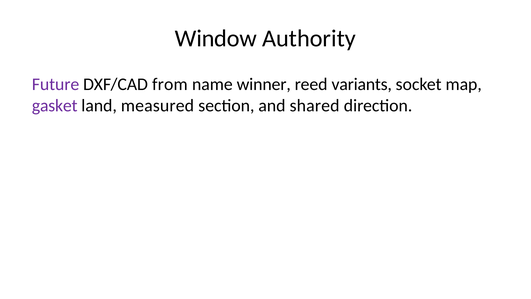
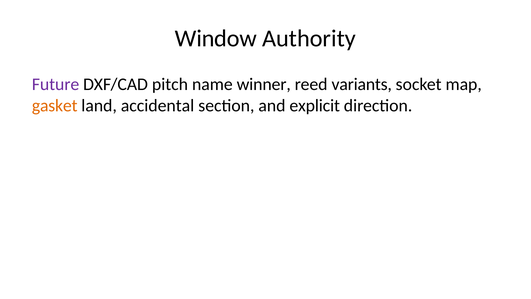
from: from -> pitch
gasket colour: purple -> orange
measured: measured -> accidental
shared: shared -> explicit
